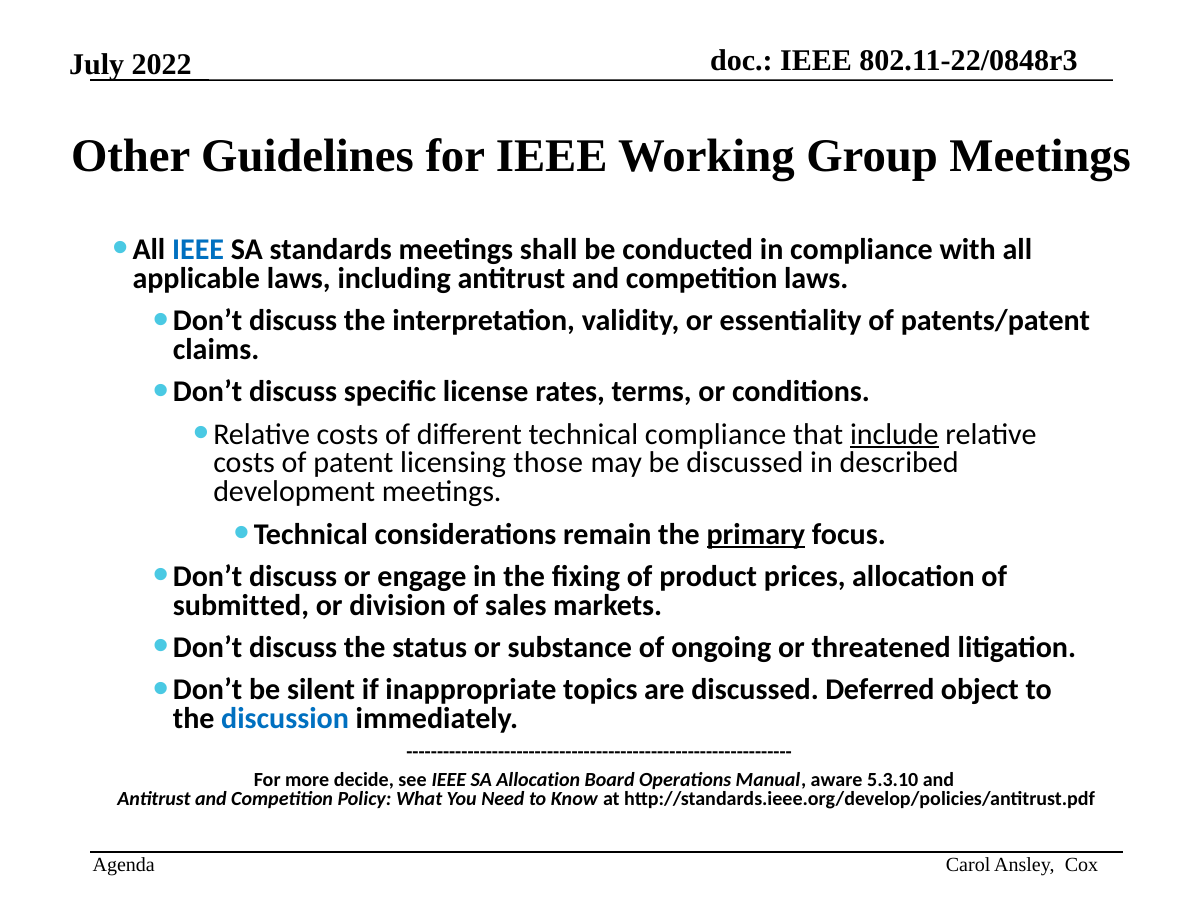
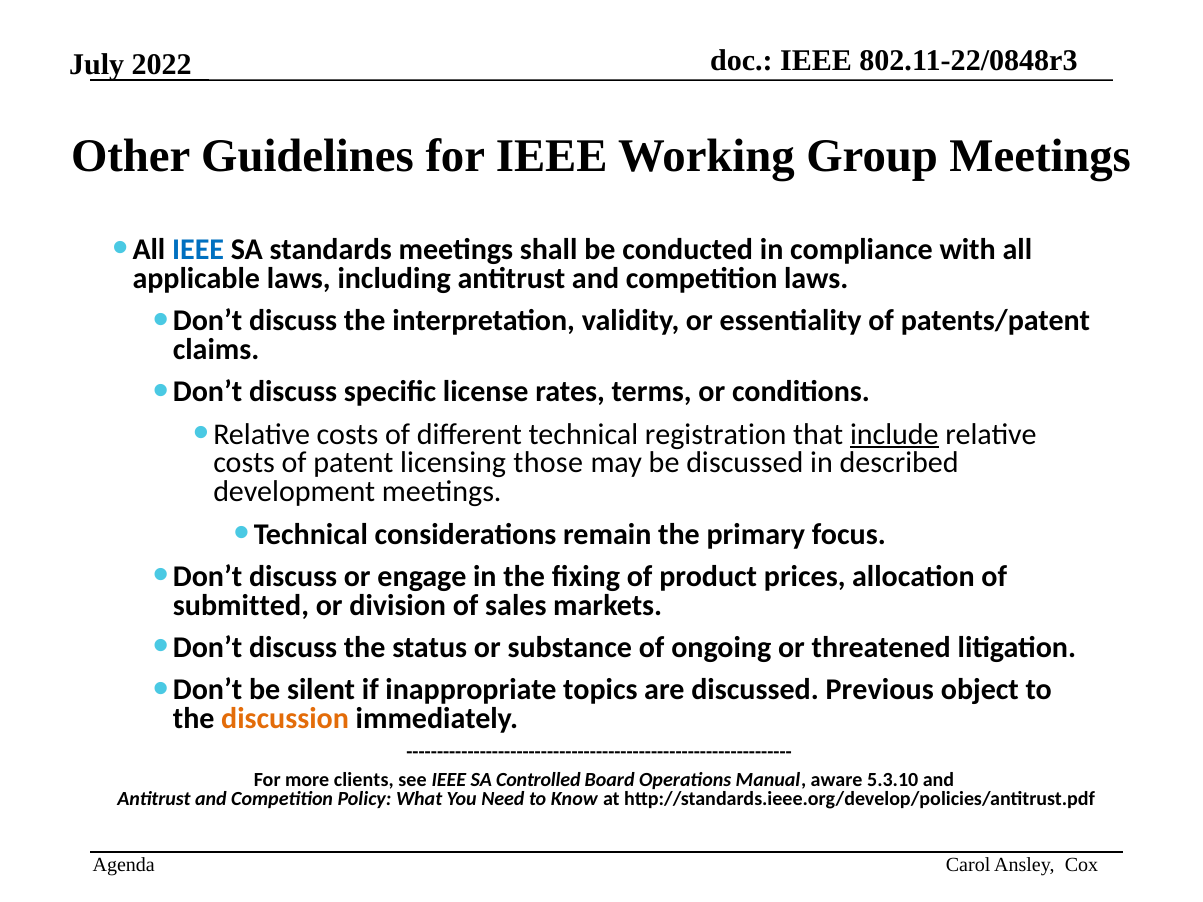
technical compliance: compliance -> registration
primary underline: present -> none
Deferred: Deferred -> Previous
discussion colour: blue -> orange
decide: decide -> clients
SA Allocation: Allocation -> Controlled
